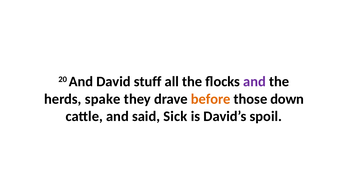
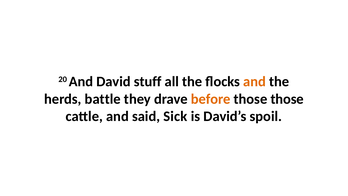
and at (255, 81) colour: purple -> orange
spake: spake -> battle
those down: down -> those
